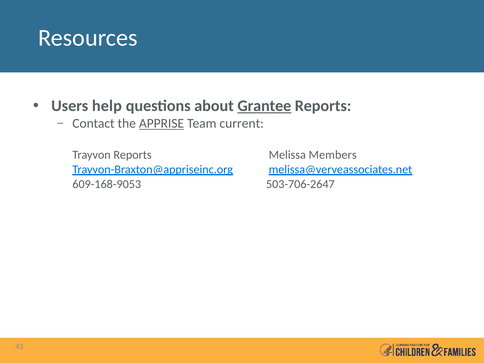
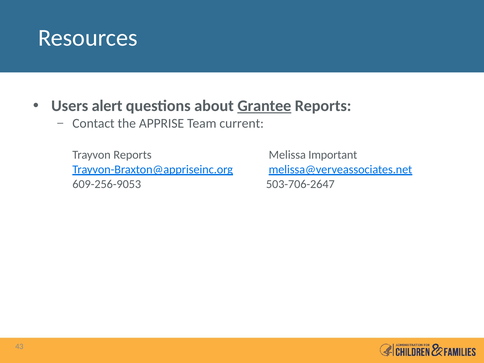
help: help -> alert
APPRISE underline: present -> none
Members: Members -> Important
609-168-9053: 609-168-9053 -> 609-256-9053
